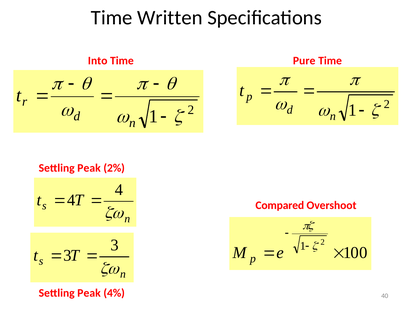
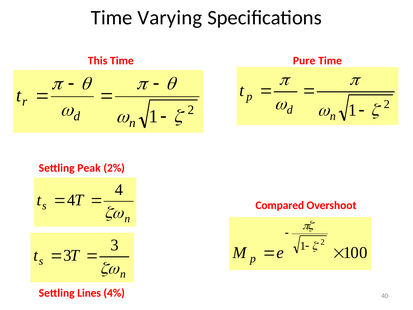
Written: Written -> Varying
Into: Into -> This
Peak at (89, 293): Peak -> Lines
